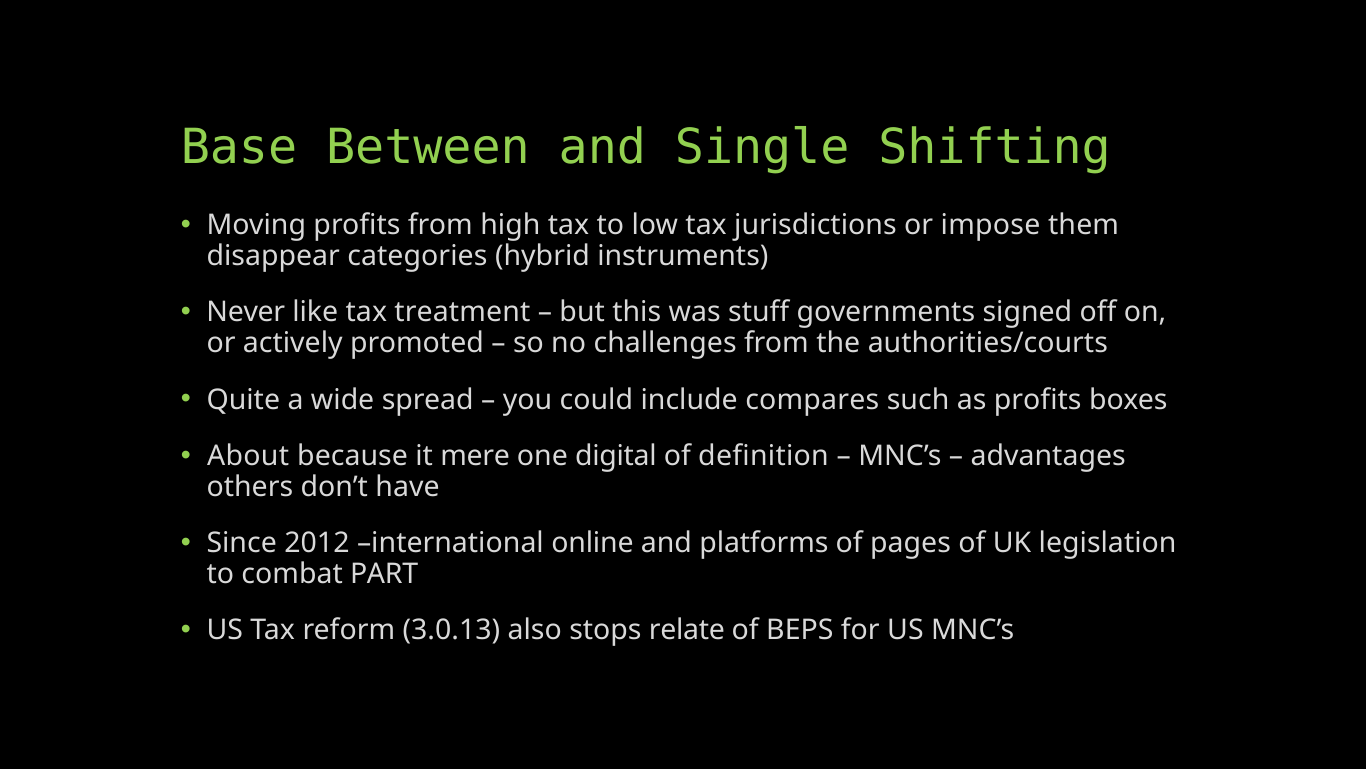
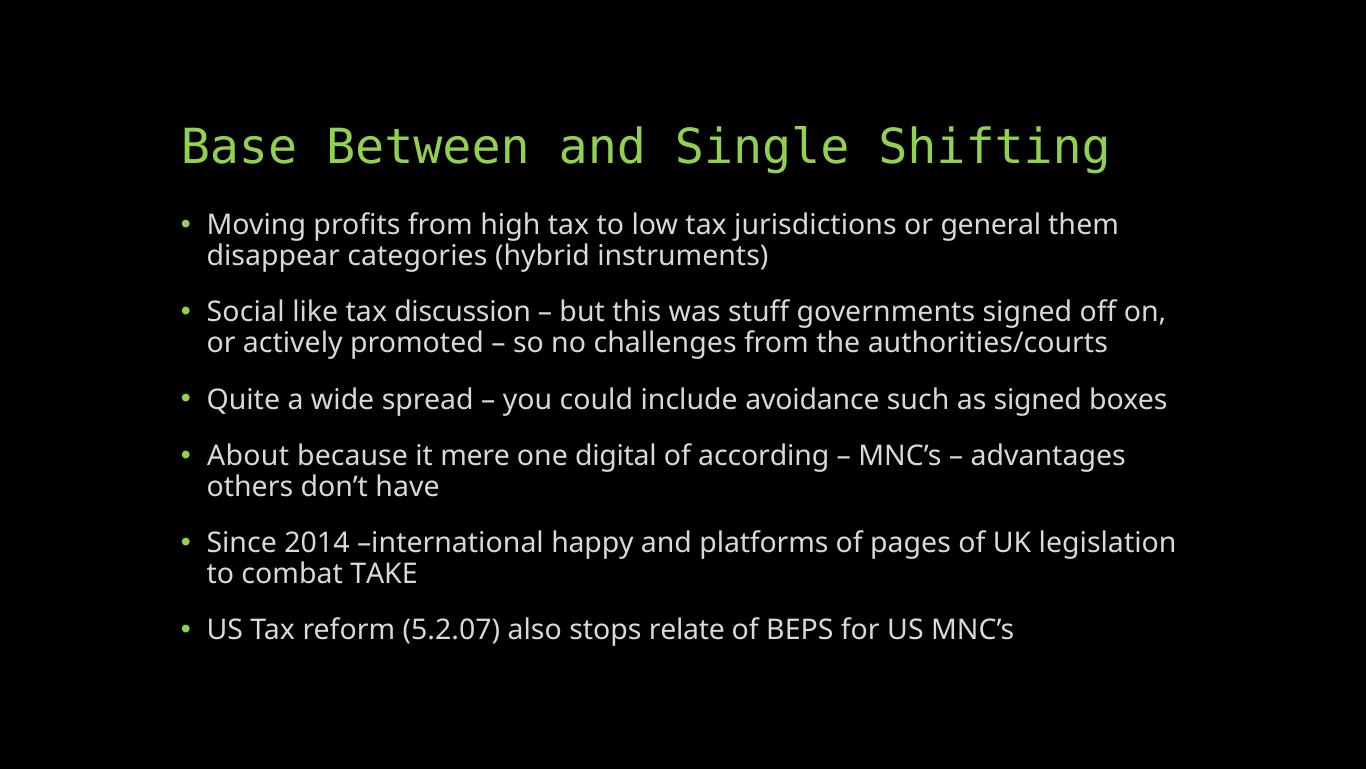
impose: impose -> general
Never: Never -> Social
treatment: treatment -> discussion
compares: compares -> avoidance
as profits: profits -> signed
definition: definition -> according
2012: 2012 -> 2014
online: online -> happy
PART: PART -> TAKE
3.0.13: 3.0.13 -> 5.2.07
